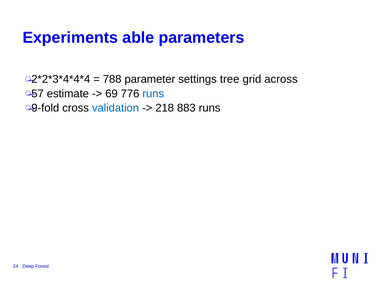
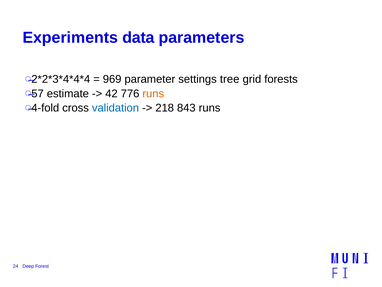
able: able -> data
788: 788 -> 969
across: across -> forests
69: 69 -> 42
runs at (153, 93) colour: blue -> orange
9-fold: 9-fold -> 4-fold
883: 883 -> 843
